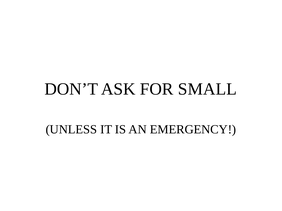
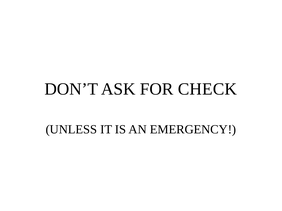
SMALL: SMALL -> CHECK
